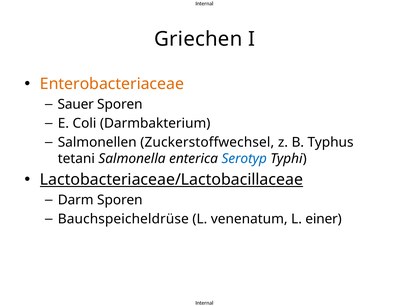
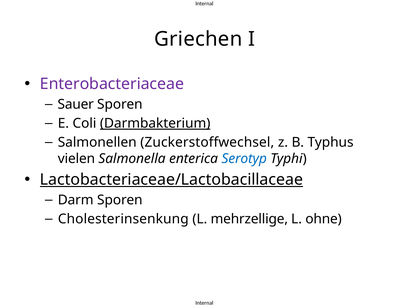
Enterobacteriaceae colour: orange -> purple
Darmbakterium underline: none -> present
tetani: tetani -> vielen
Bauchspeicheldrüse: Bauchspeicheldrüse -> Cholesterinsenkung
venenatum: venenatum -> mehrzellige
einer: einer -> ohne
